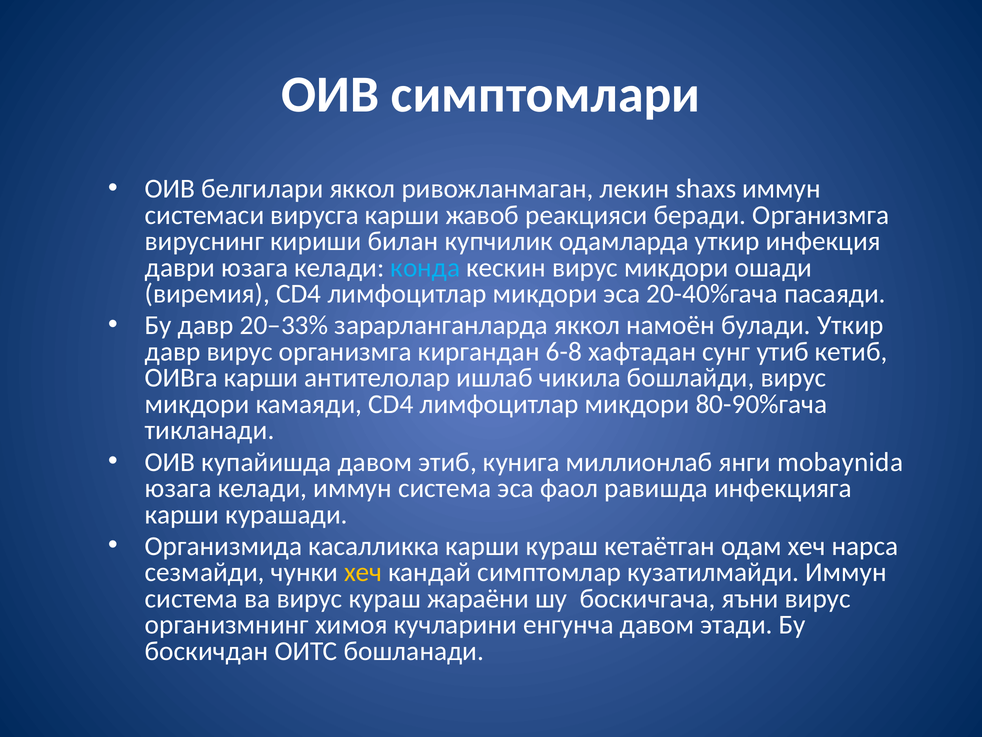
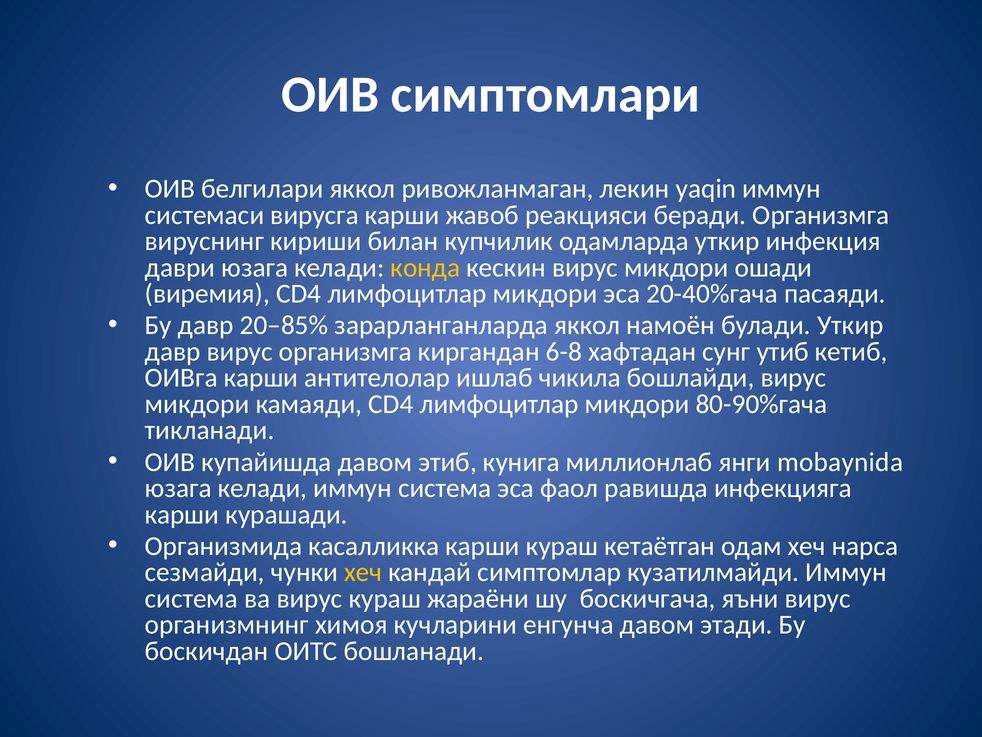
shaxs: shaxs -> yaqin
конда colour: light blue -> yellow
20–33%: 20–33% -> 20–85%
